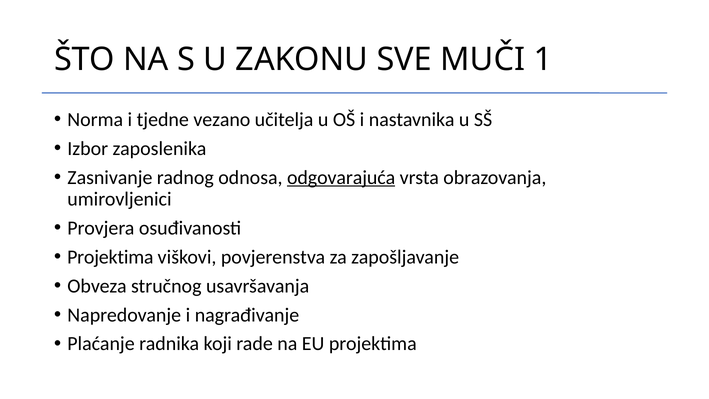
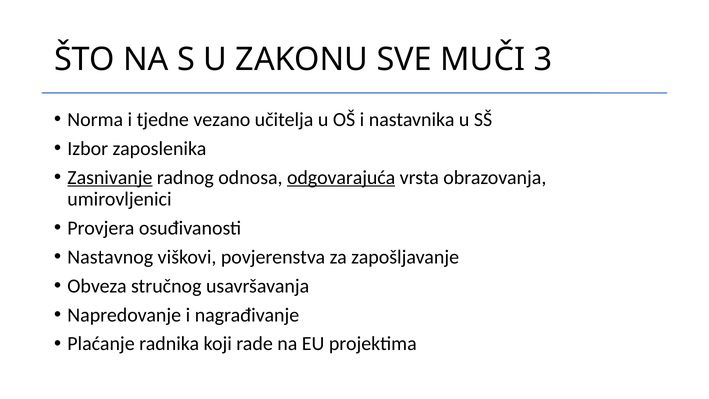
1: 1 -> 3
Zasnivanje underline: none -> present
Projektima at (110, 257): Projektima -> Nastavnog
